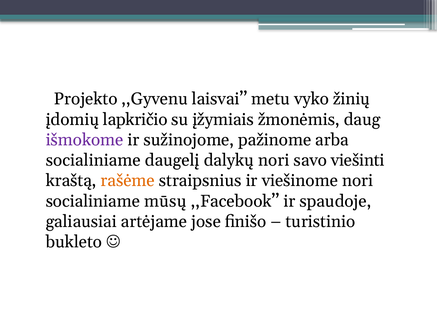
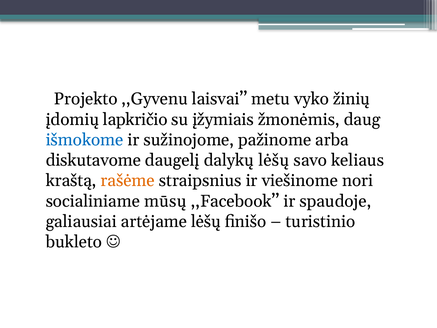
išmokome colour: purple -> blue
socialiniame at (93, 160): socialiniame -> diskutavome
dalykų nori: nori -> lėšų
viešinti: viešinti -> keliaus
artėjame jose: jose -> lėšų
